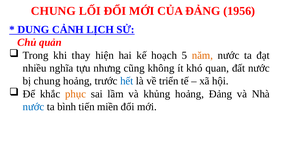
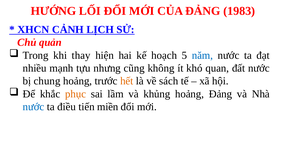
CHUNG at (53, 11): CHUNG -> HƯỚNG
1956: 1956 -> 1983
DUNG: DUNG -> XHCN
năm colour: orange -> blue
nghĩa: nghĩa -> mạnh
hết colour: blue -> orange
triển: triển -> sách
bình: bình -> điều
